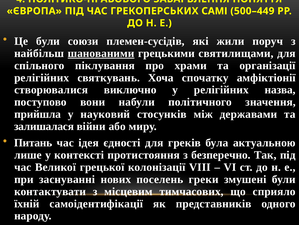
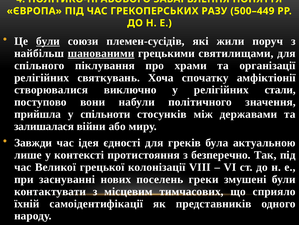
САМІ: САМІ -> РАЗУ
були at (48, 41) underline: none -> present
назва: назва -> стали
науковий: науковий -> спільноти
Питань: Питань -> Завжди
